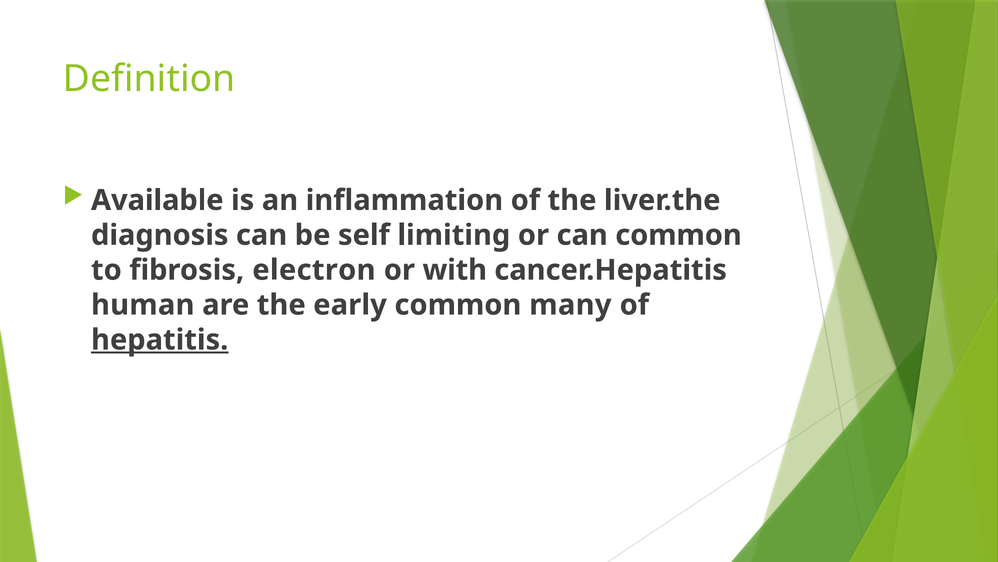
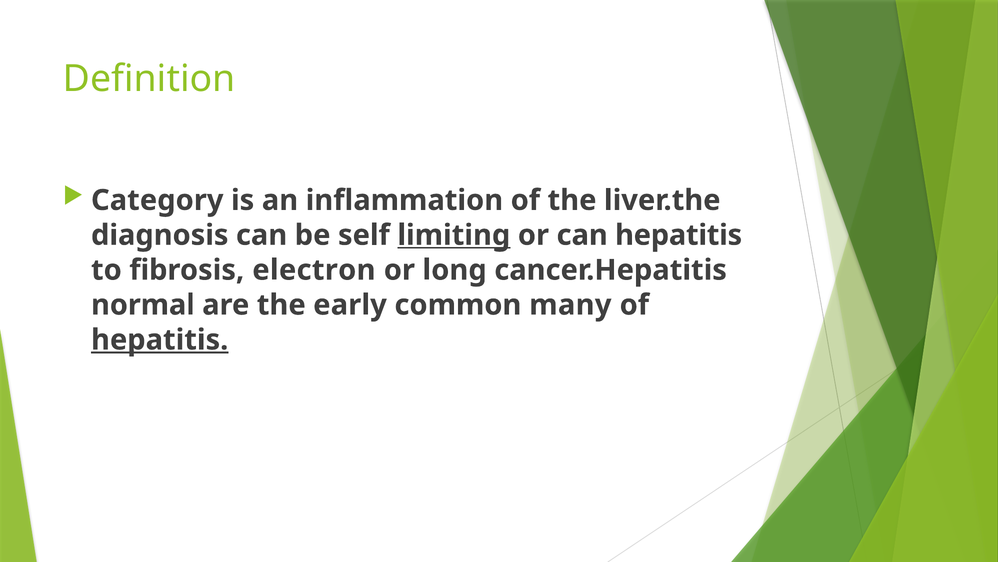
Available: Available -> Category
limiting underline: none -> present
can common: common -> hepatitis
with: with -> long
human: human -> normal
